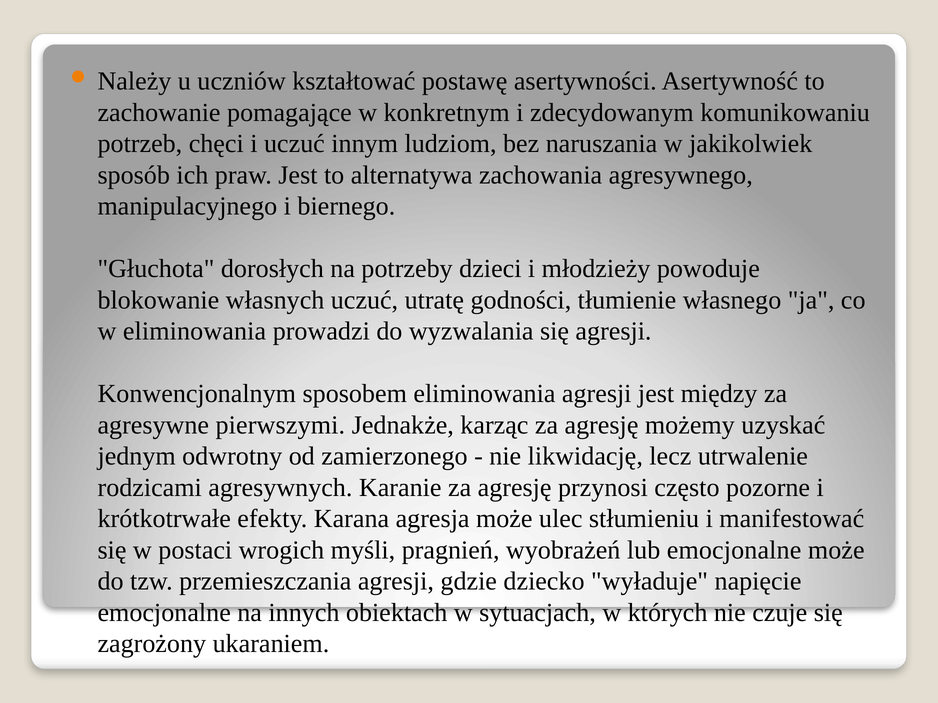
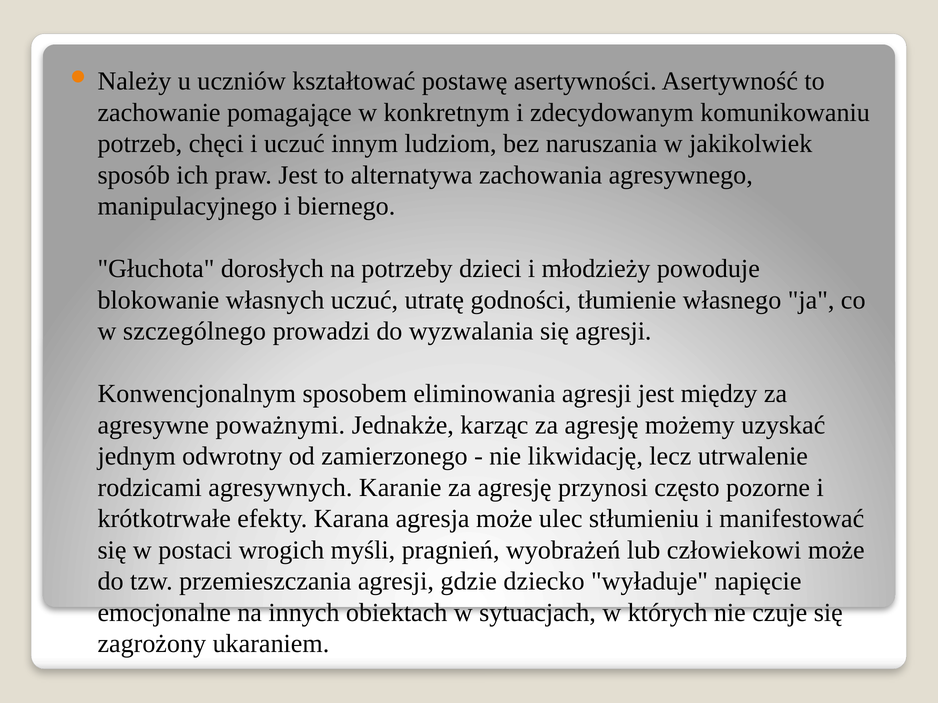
w eliminowania: eliminowania -> szczególnego
pierwszymi: pierwszymi -> poważnymi
lub emocjonalne: emocjonalne -> człowiekowi
